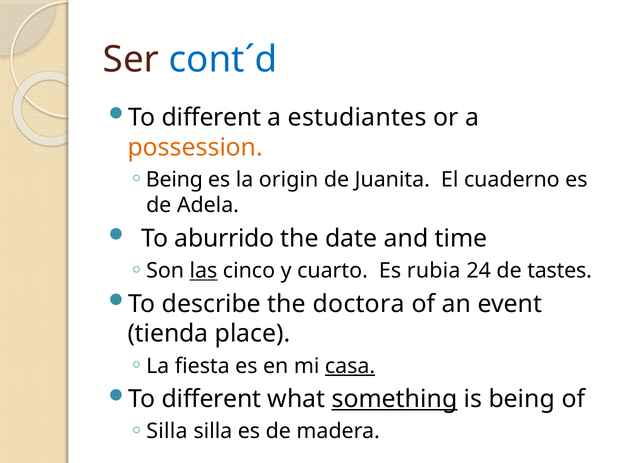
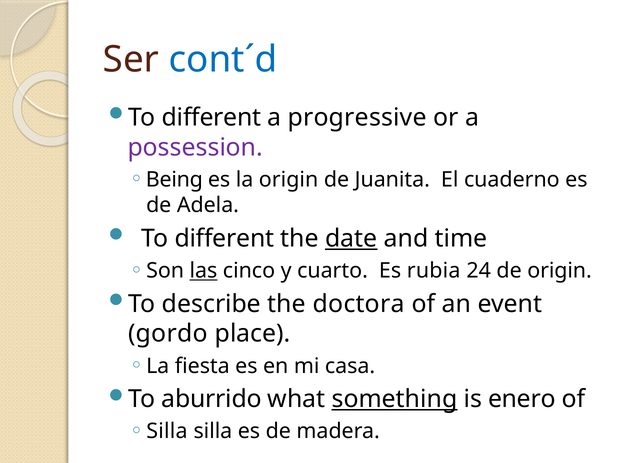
estudiantes: estudiantes -> progressive
possession colour: orange -> purple
aburrido at (224, 238): aburrido -> different
date underline: none -> present
de tastes: tastes -> origin
tienda: tienda -> gordo
casa underline: present -> none
different at (212, 399): different -> aburrido
is being: being -> enero
